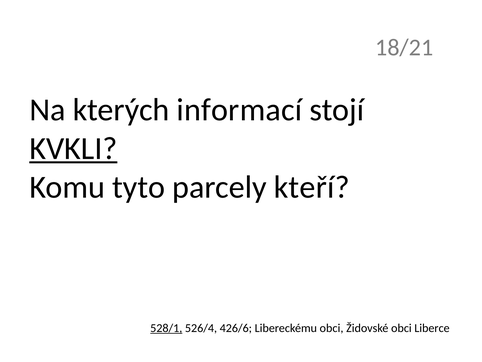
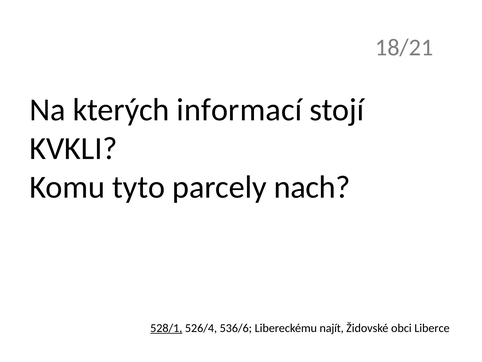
KVKLI underline: present -> none
kteří: kteří -> nach
426/6: 426/6 -> 536/6
Libereckému obci: obci -> najít
